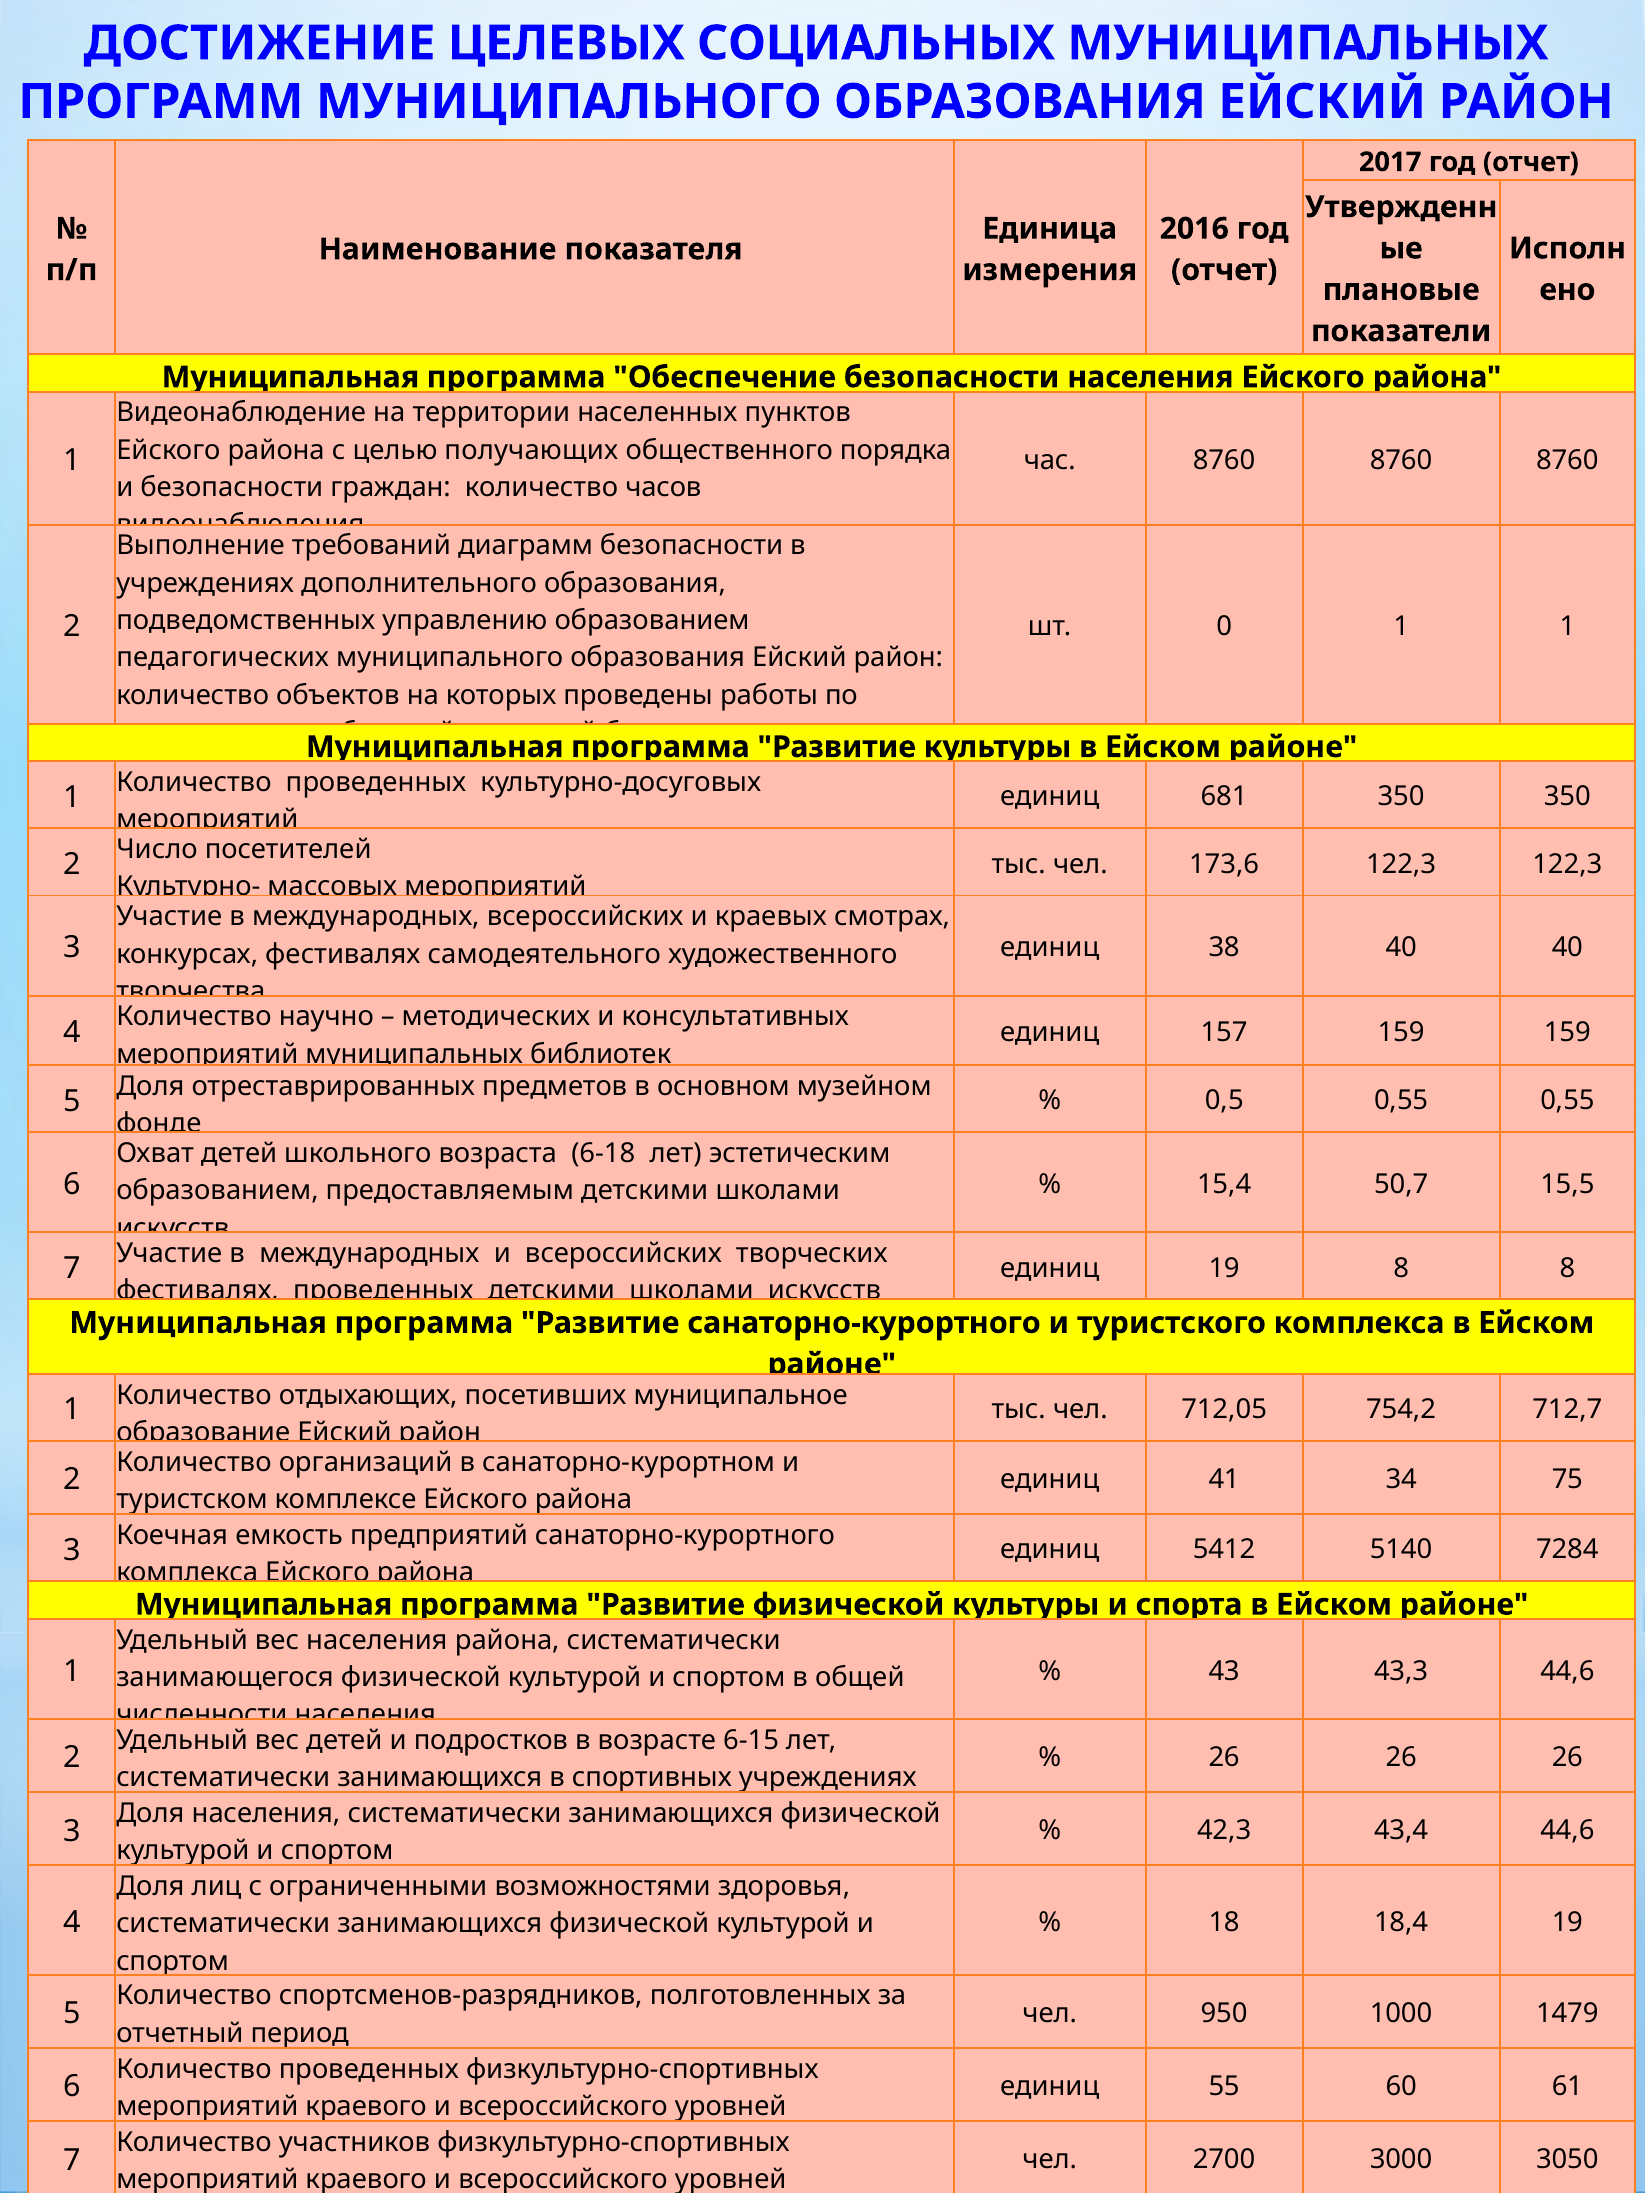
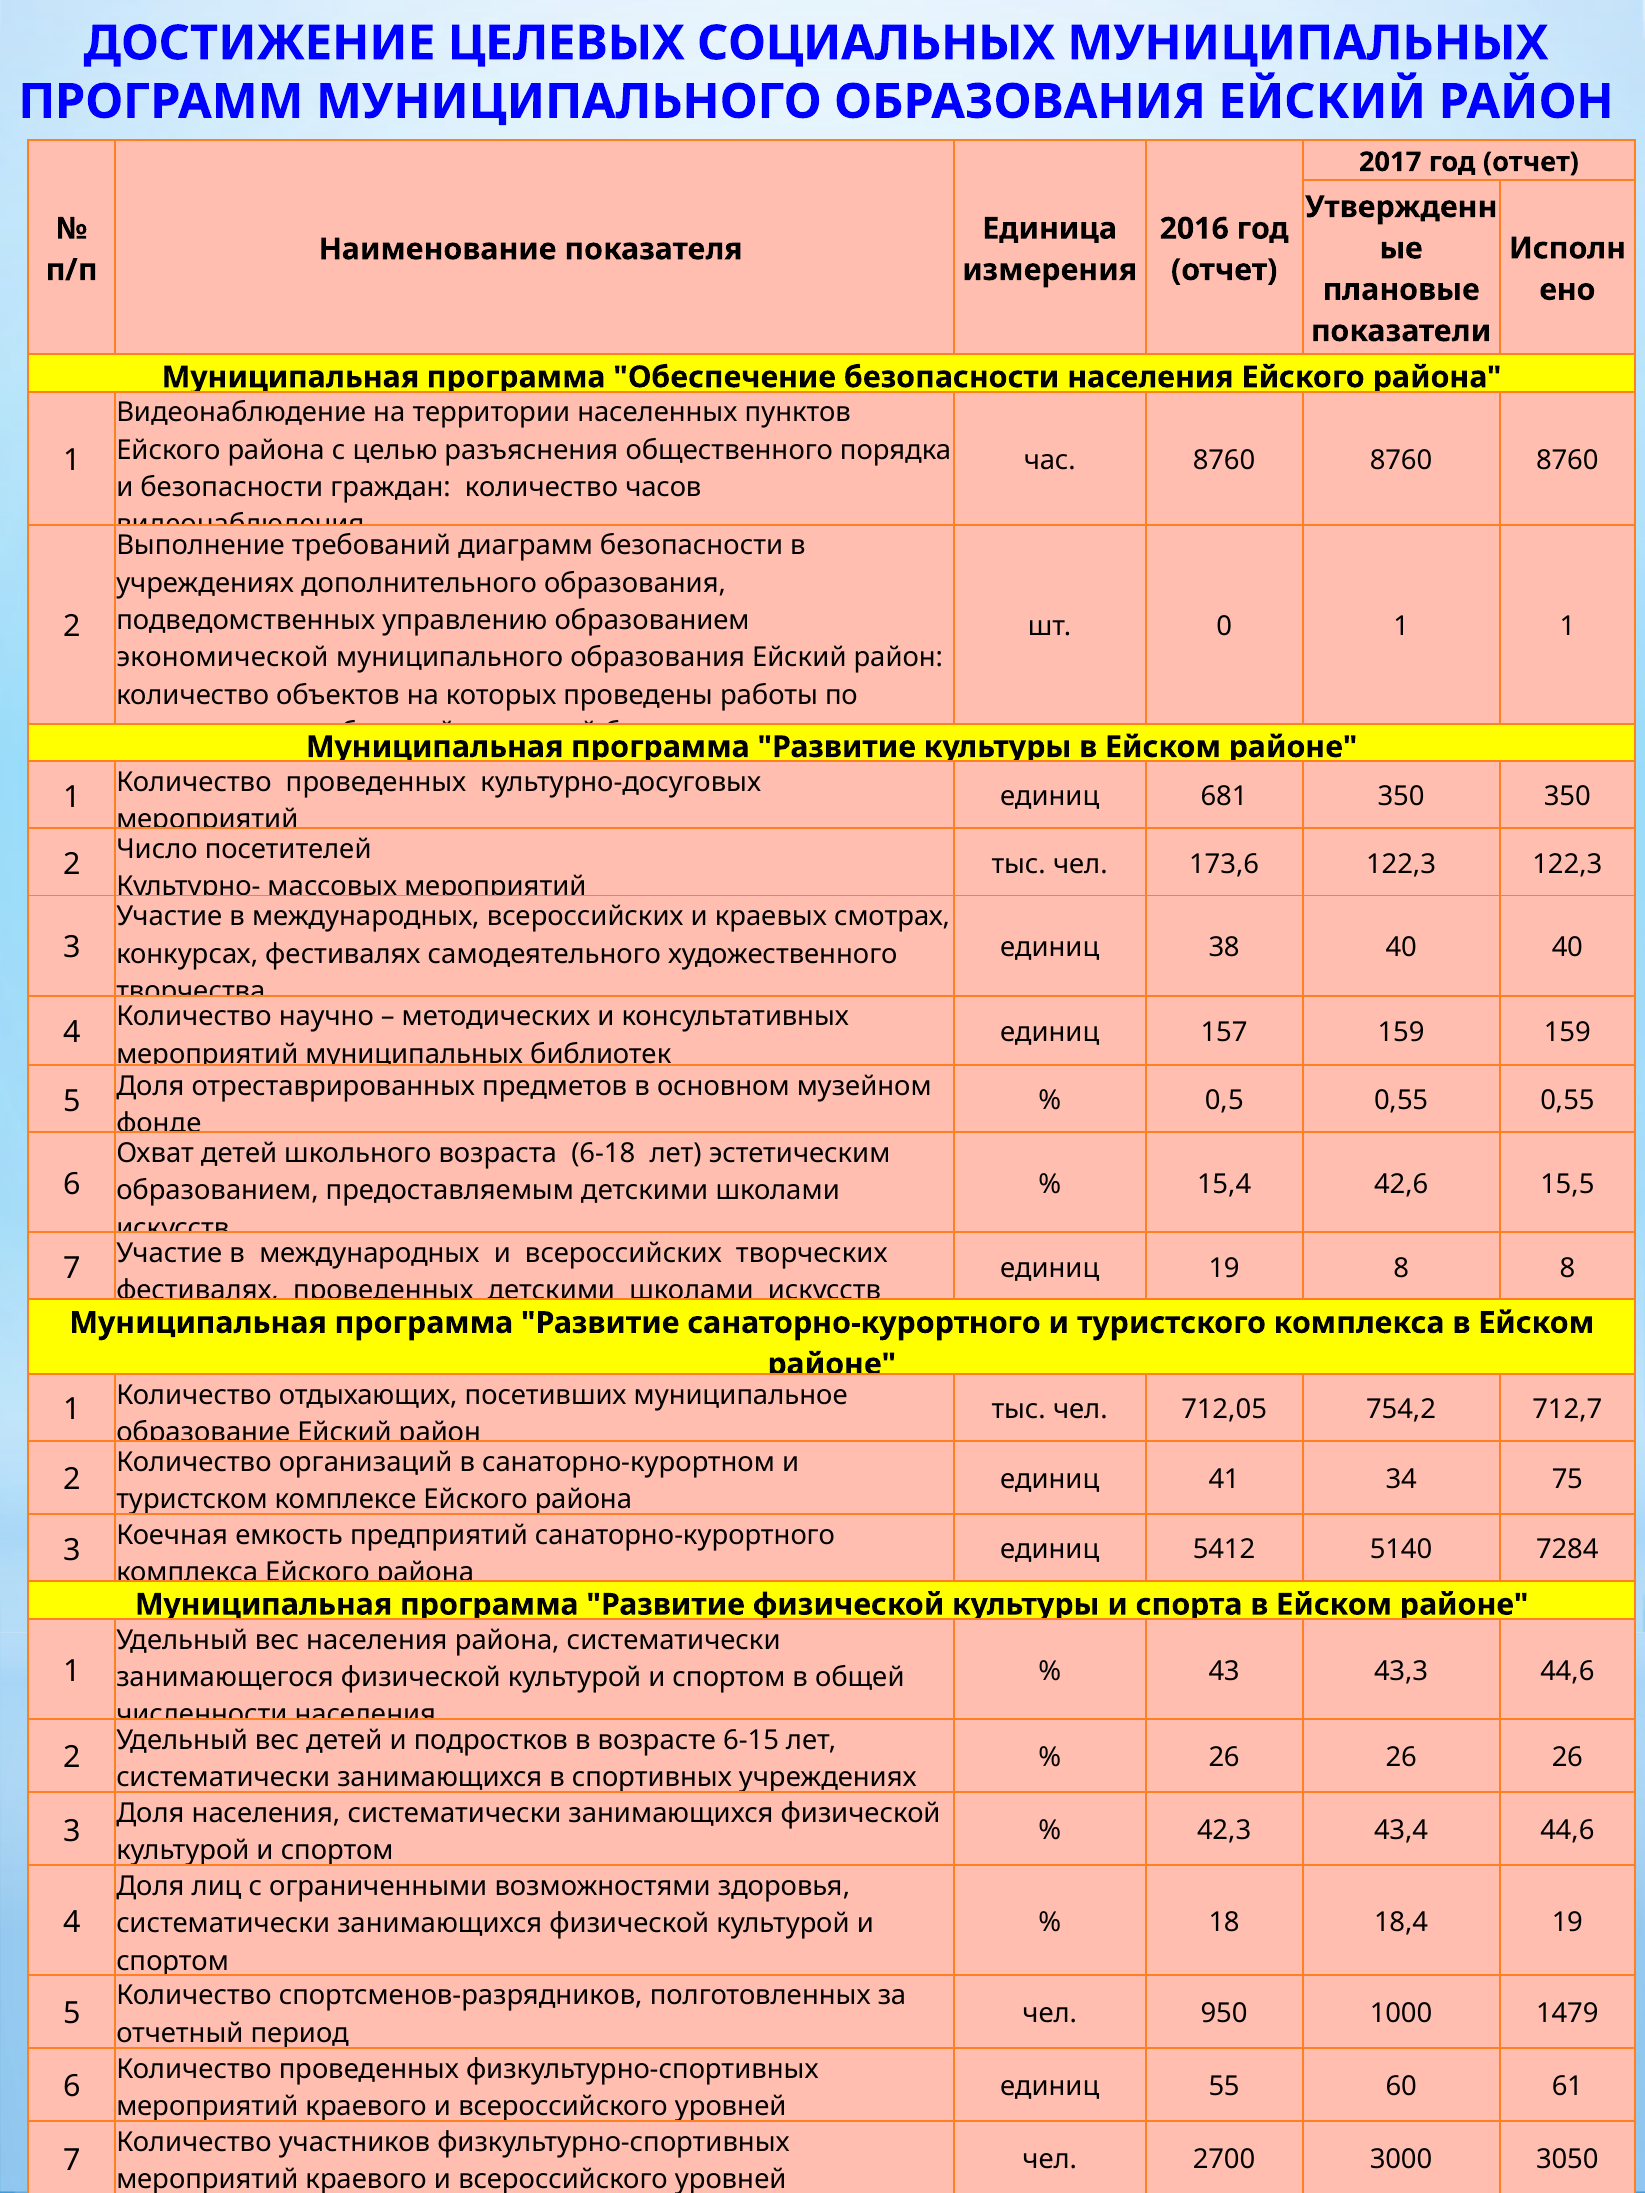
получающих: получающих -> разъяснения
педагогических: педагогических -> экономической
50,7: 50,7 -> 42,6
